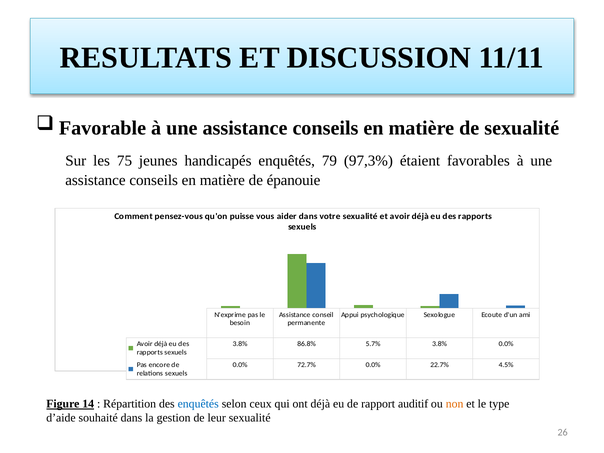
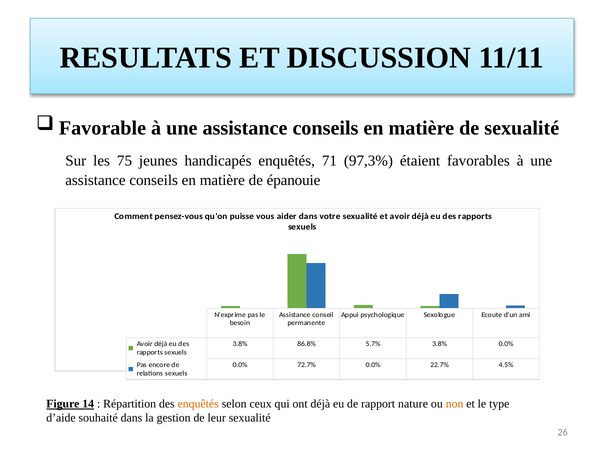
79: 79 -> 71
enquêtés at (198, 404) colour: blue -> orange
auditif: auditif -> nature
